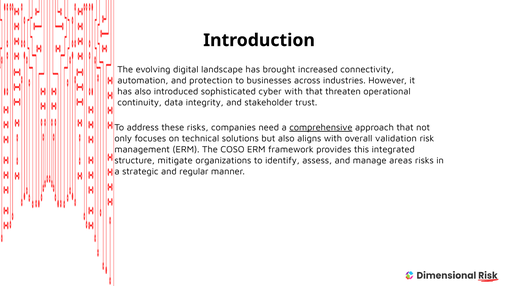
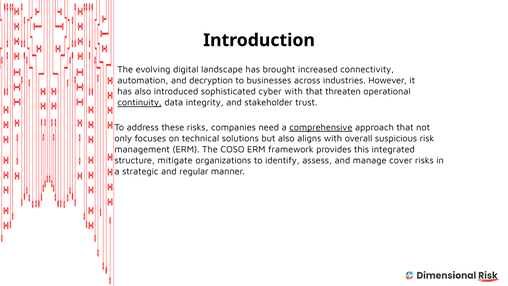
protection: protection -> decryption
continuity underline: none -> present
validation: validation -> suspicious
areas: areas -> cover
